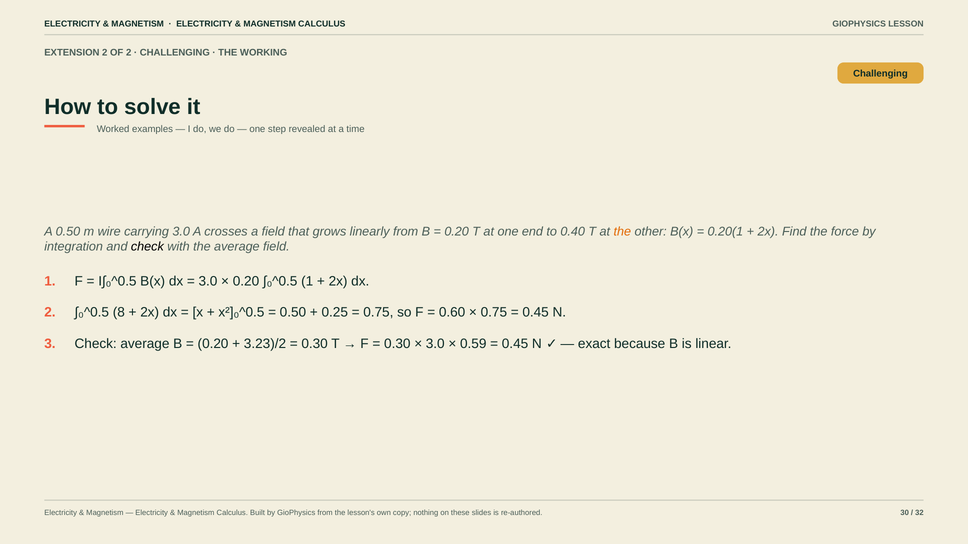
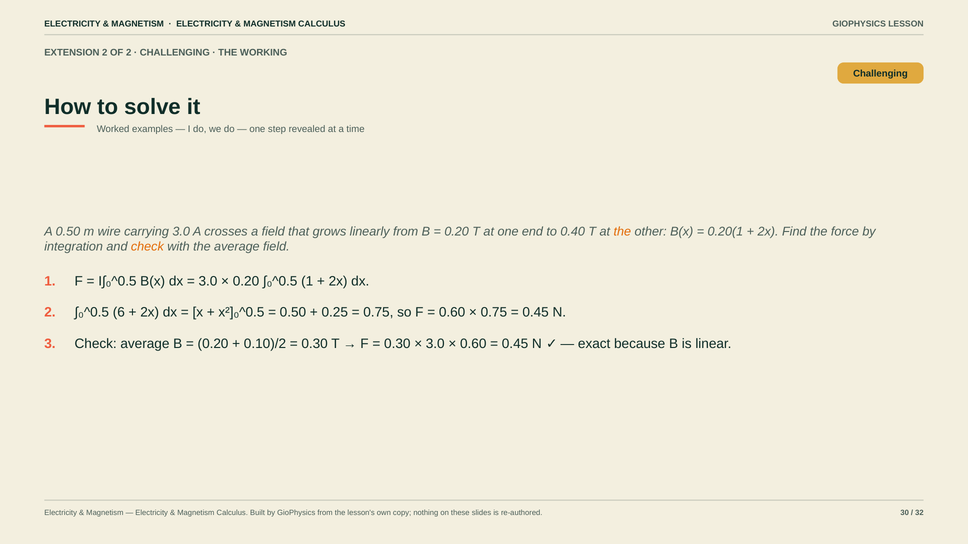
check at (147, 247) colour: black -> orange
8: 8 -> 6
3.23)/2: 3.23)/2 -> 0.10)/2
0.59 at (473, 344): 0.59 -> 0.60
